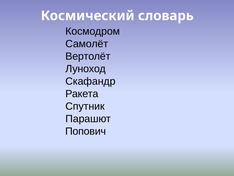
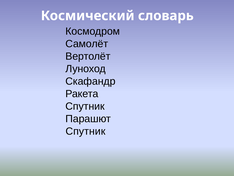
Попович at (86, 131): Попович -> Спутник
